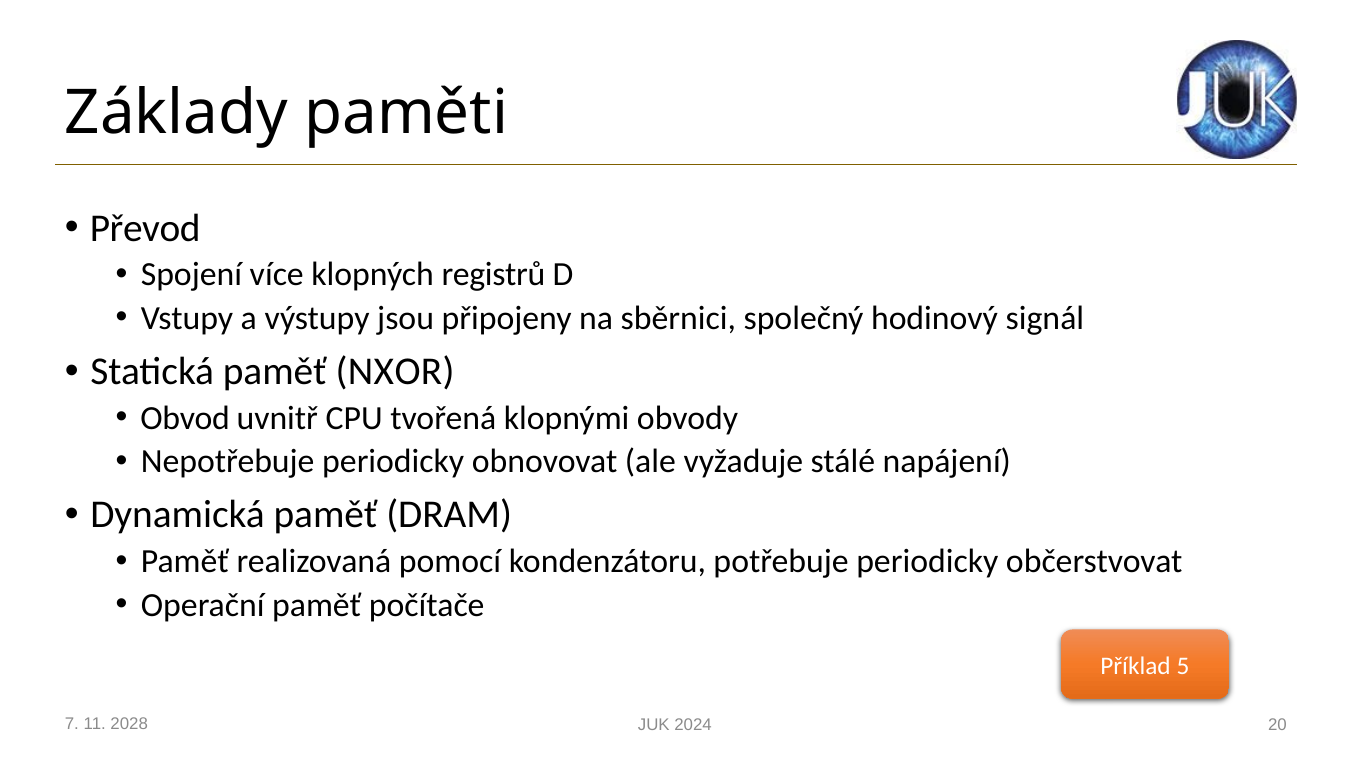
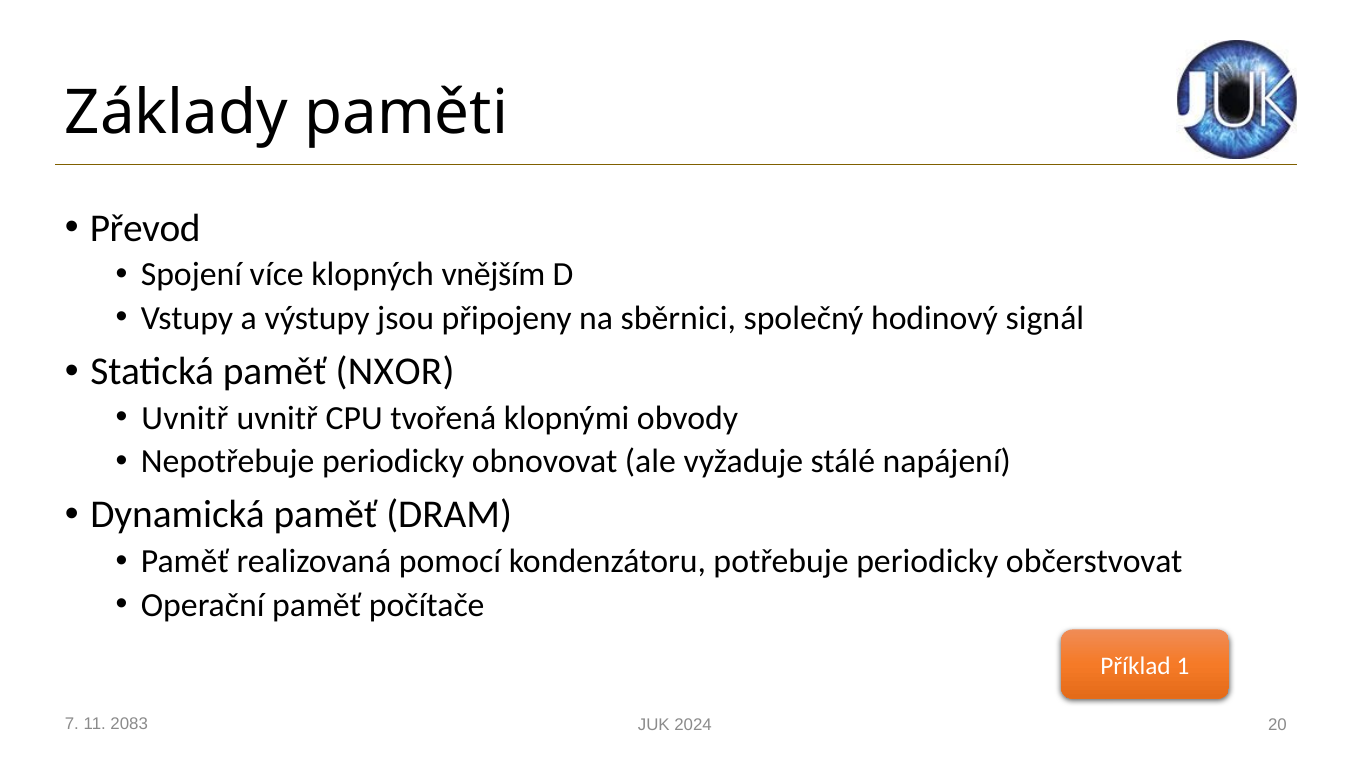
registrů: registrů -> vnějším
Obvod at (185, 418): Obvod -> Uvnitř
5: 5 -> 1
2028: 2028 -> 2083
